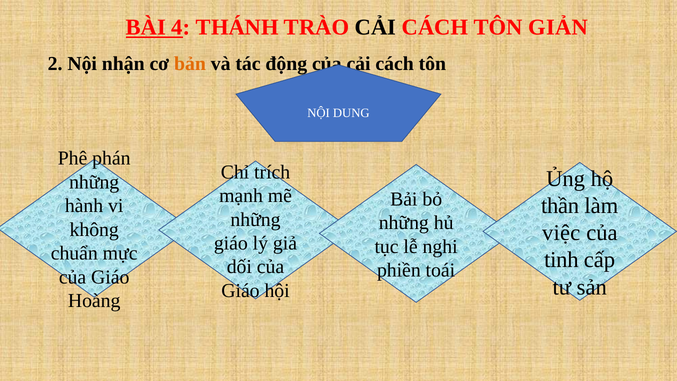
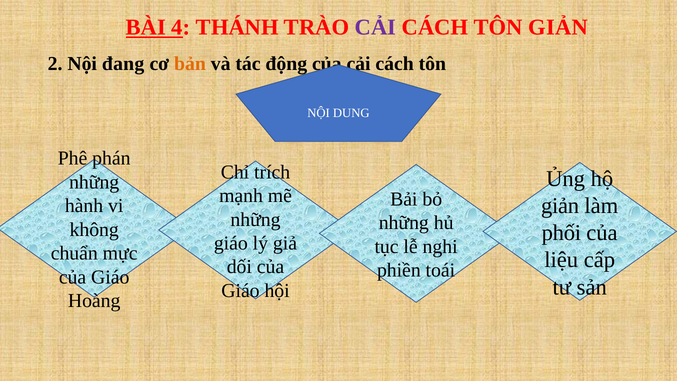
CẢI at (376, 27) colour: black -> purple
nhận: nhận -> đang
thần at (560, 206): thần -> giản
việc: việc -> phối
tinh: tinh -> liệu
